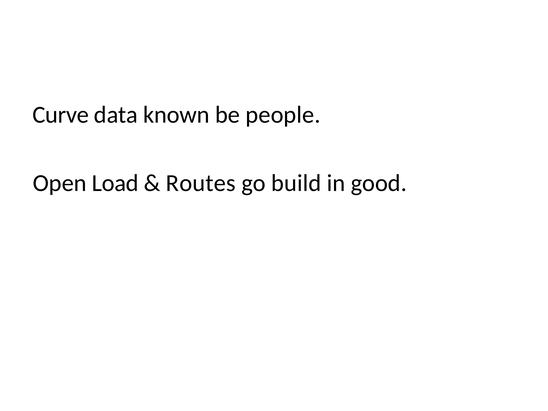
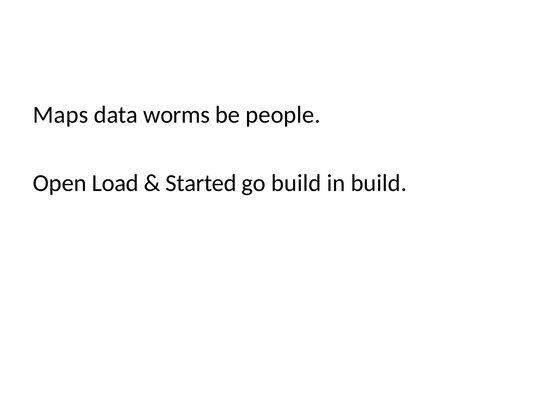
Curve: Curve -> Maps
known: known -> worms
Routes: Routes -> Started
in good: good -> build
